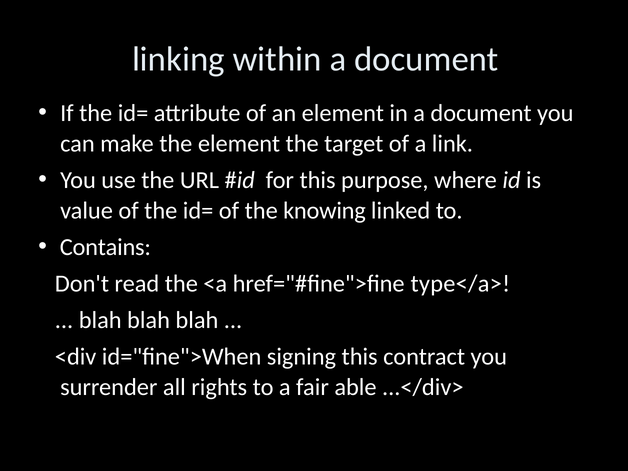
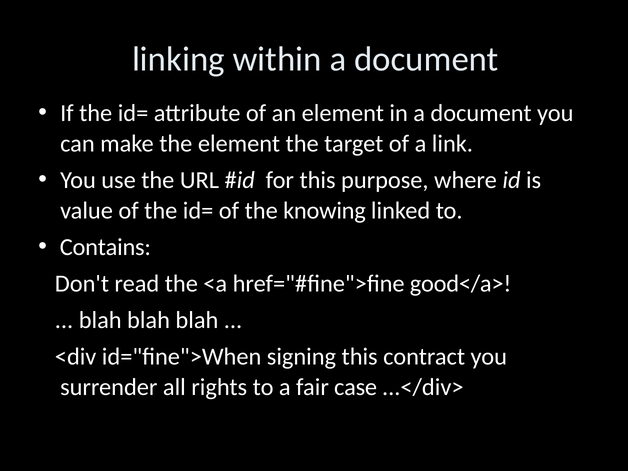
type</a>: type</a> -> good</a>
able: able -> case
